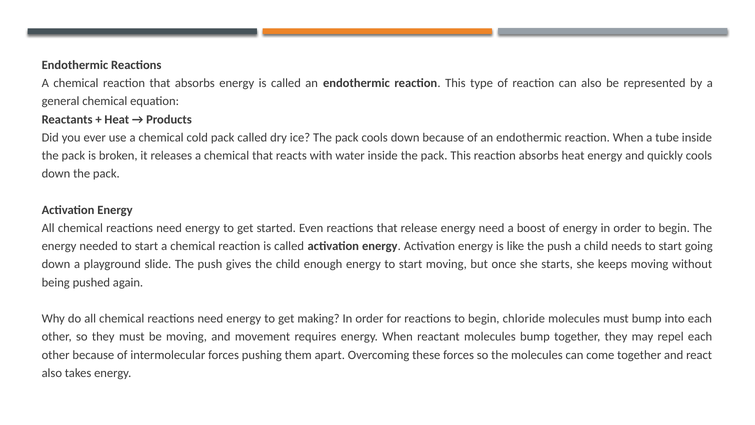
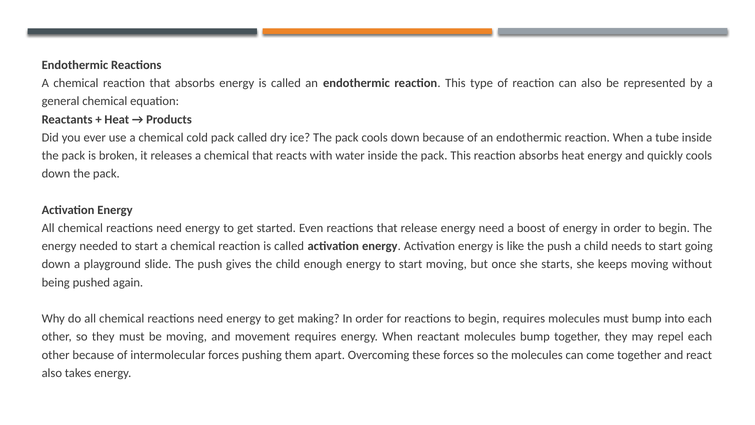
begin chloride: chloride -> requires
